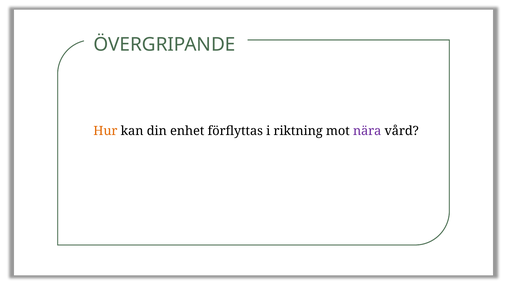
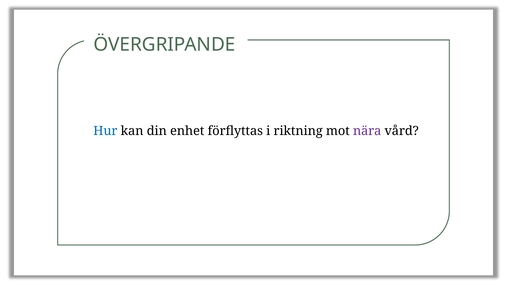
Hur colour: orange -> blue
